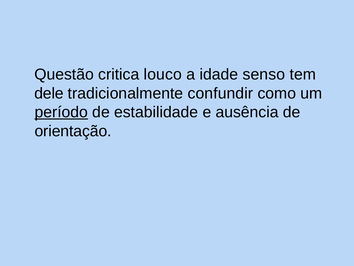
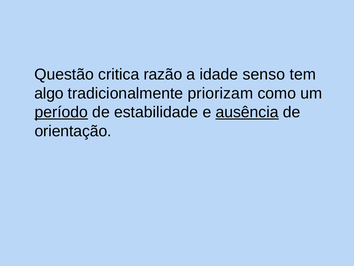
louco: louco -> razão
dele: dele -> algo
confundir: confundir -> priorizam
ausência underline: none -> present
